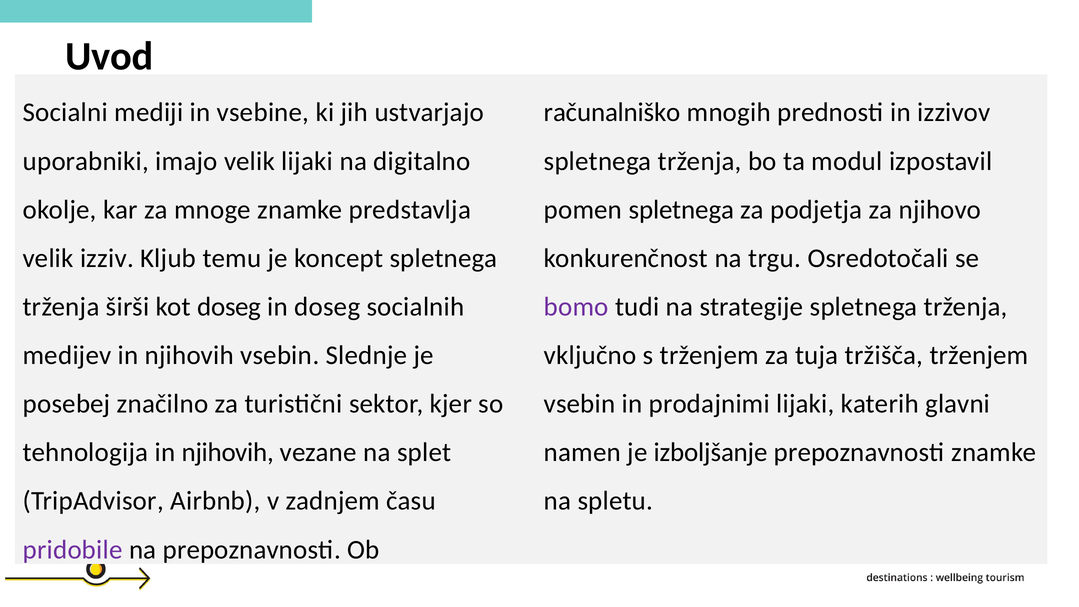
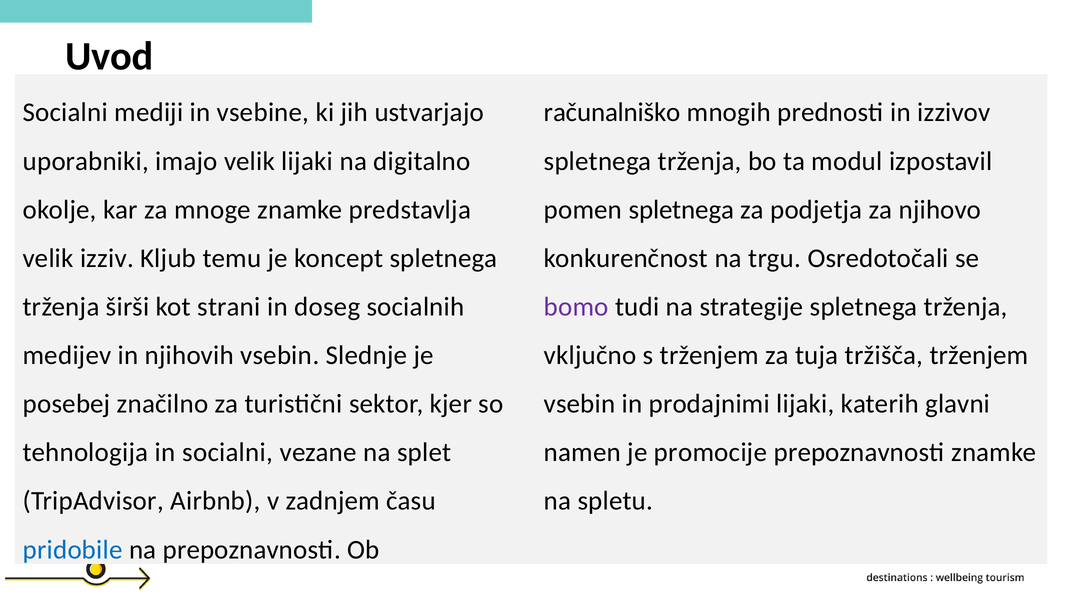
kot doseg: doseg -> strani
tehnologija in njihovih: njihovih -> socialni
izboljšanje: izboljšanje -> promocije
pridobile colour: purple -> blue
